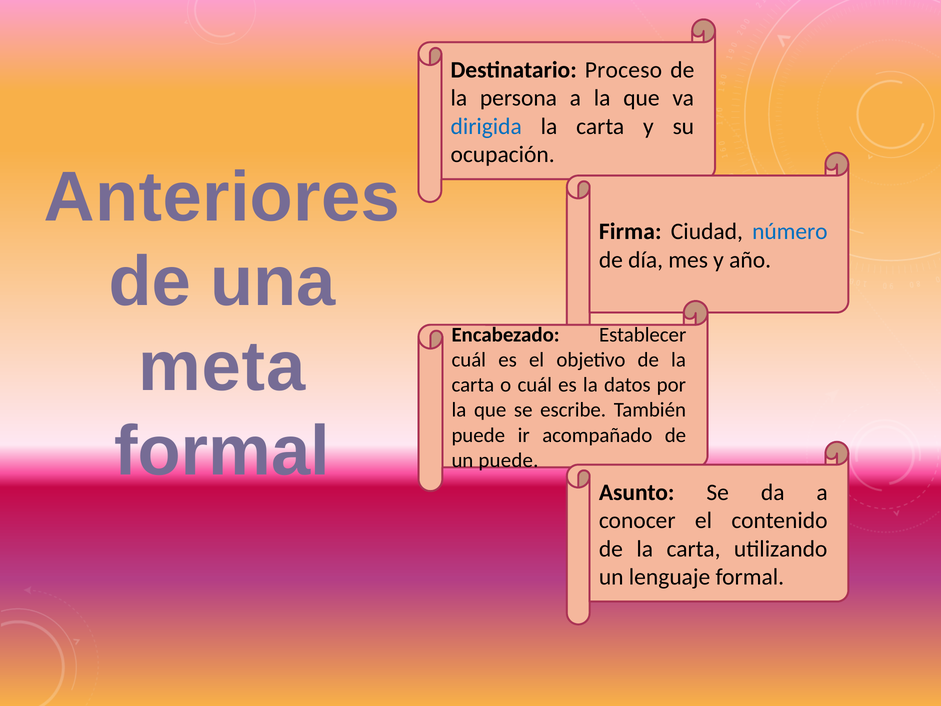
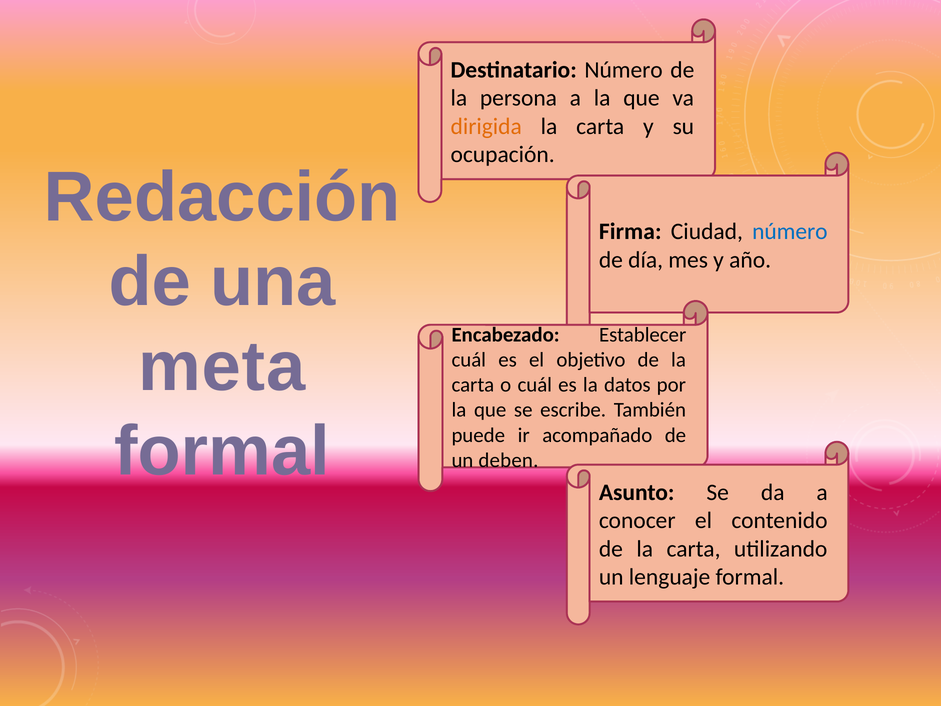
Destinatario Proceso: Proceso -> Número
dirigida colour: blue -> orange
Anteriores: Anteriores -> Redacción
un puede: puede -> deben
